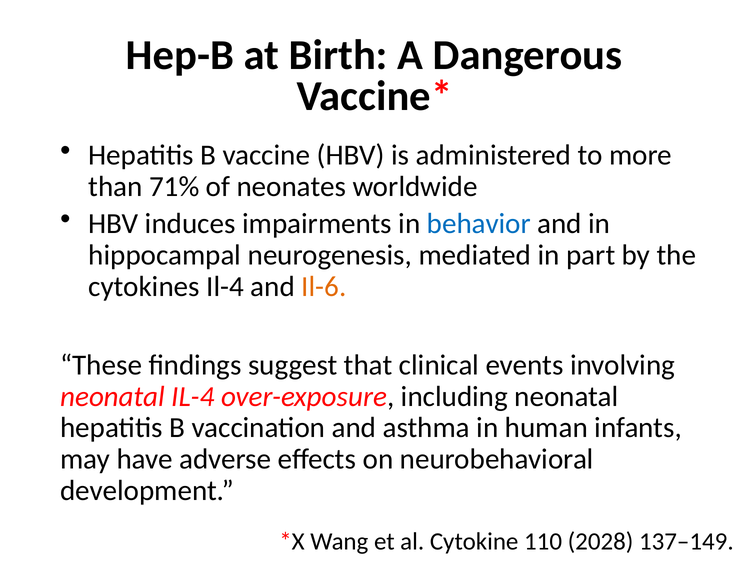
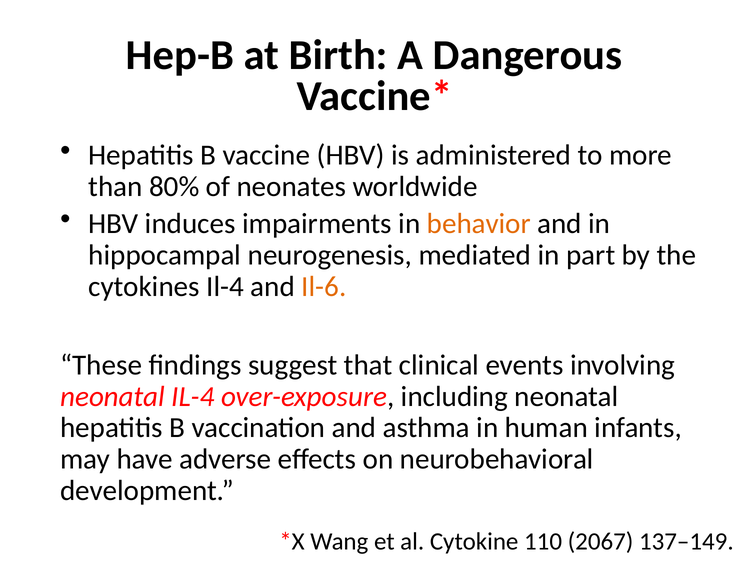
71%: 71% -> 80%
behavior colour: blue -> orange
2028: 2028 -> 2067
